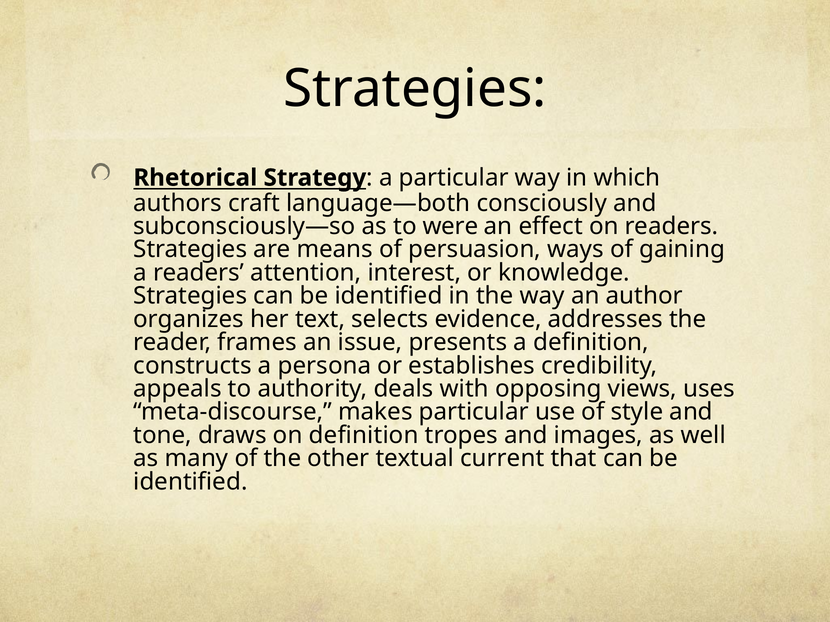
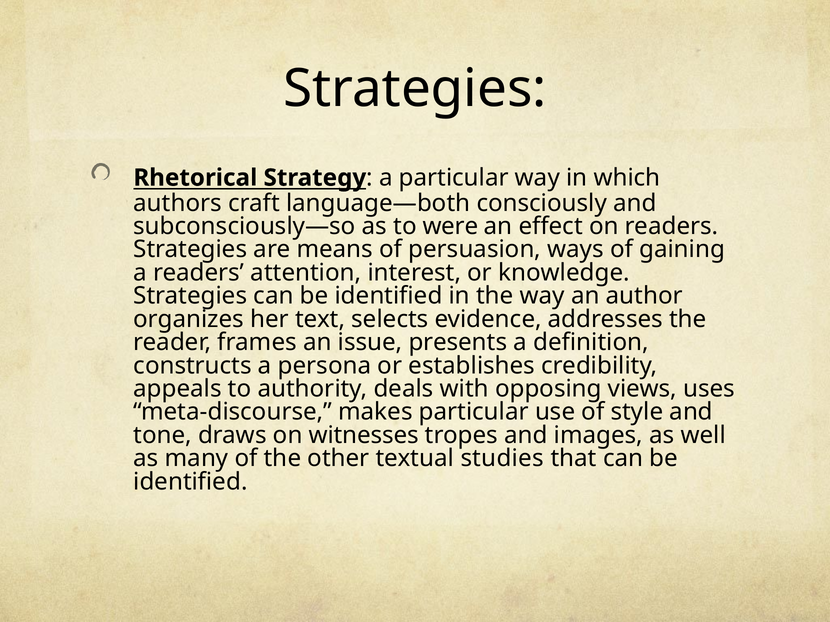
on definition: definition -> witnesses
current: current -> studies
